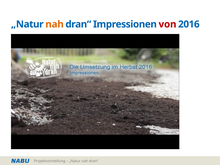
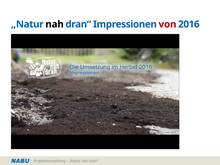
nah at (55, 24) colour: orange -> black
